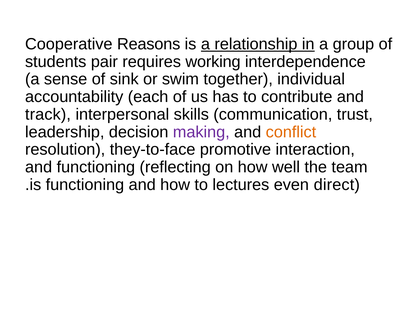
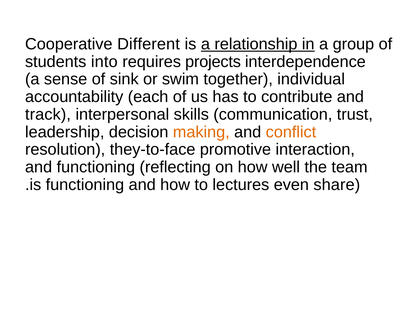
Reasons: Reasons -> Different
pair: pair -> into
working: working -> projects
making colour: purple -> orange
direct: direct -> share
